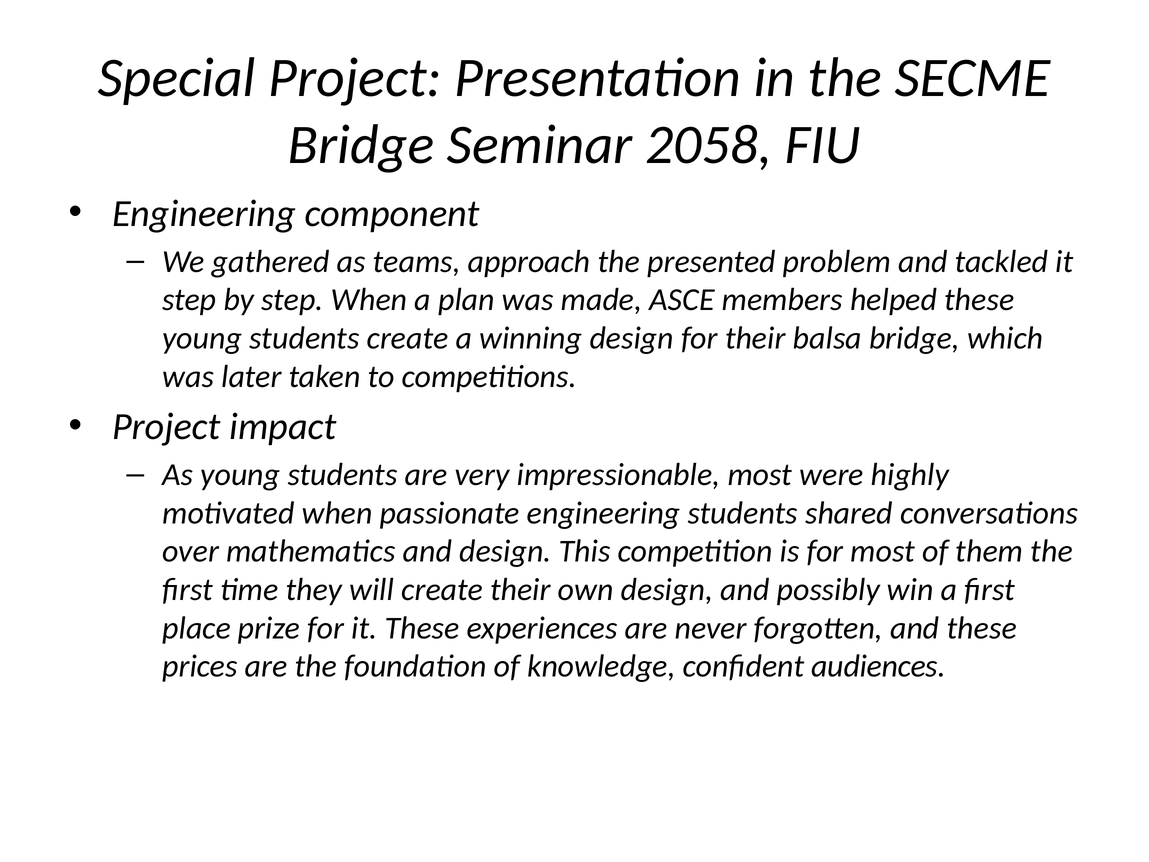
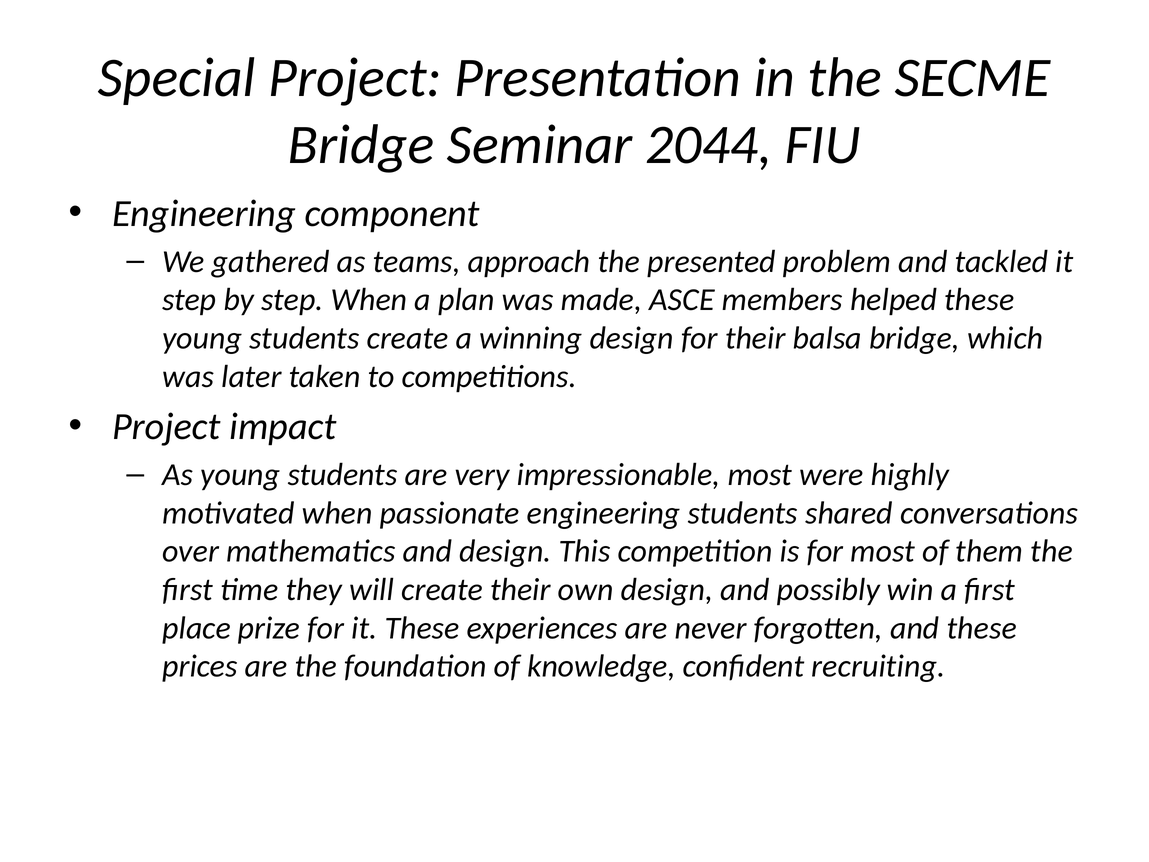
2058: 2058 -> 2044
audiences: audiences -> recruiting
